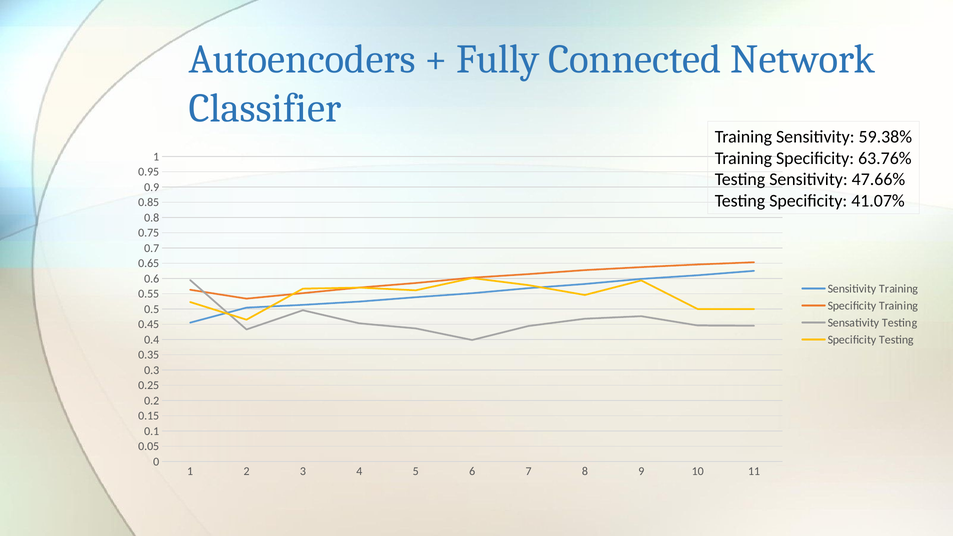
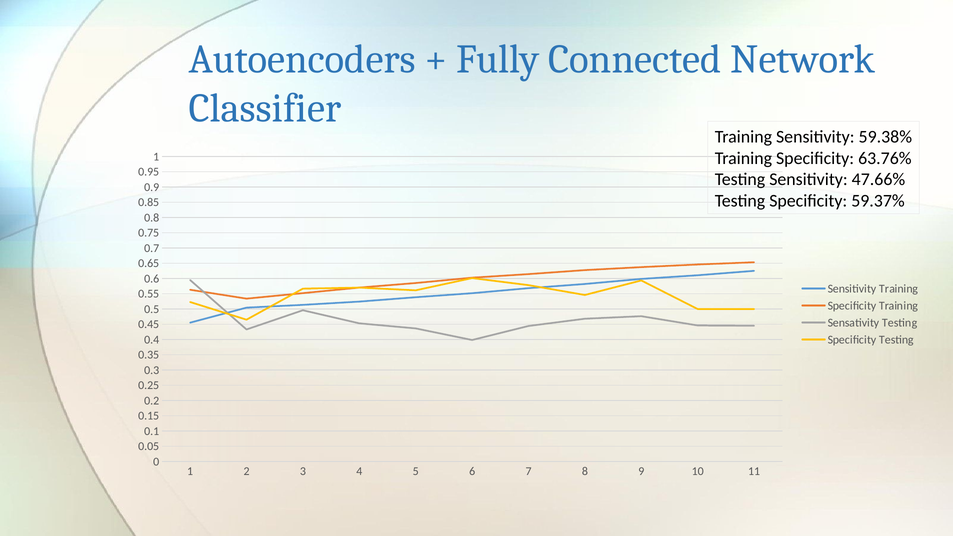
41.07%: 41.07% -> 59.37%
